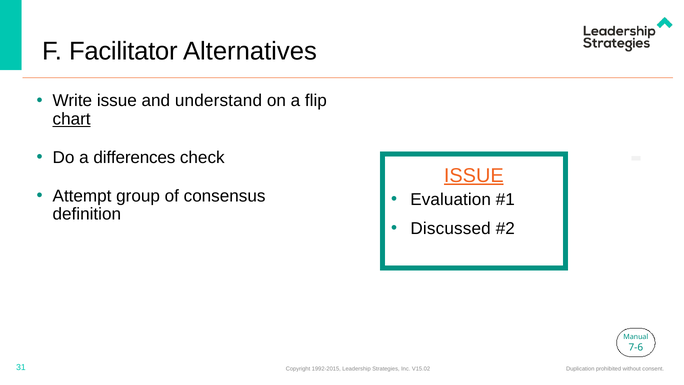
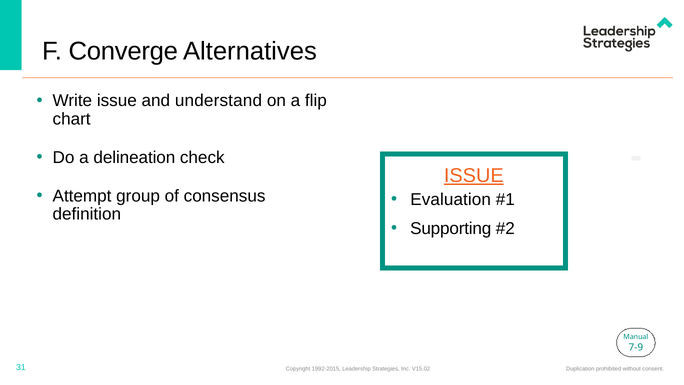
Facilitator: Facilitator -> Converge
chart underline: present -> none
differences: differences -> delineation
Discussed: Discussed -> Supporting
7-6: 7-6 -> 7-9
